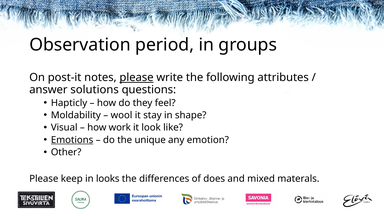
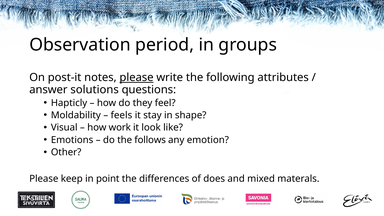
wool: wool -> feels
Emotions underline: present -> none
unique: unique -> follows
looks: looks -> point
